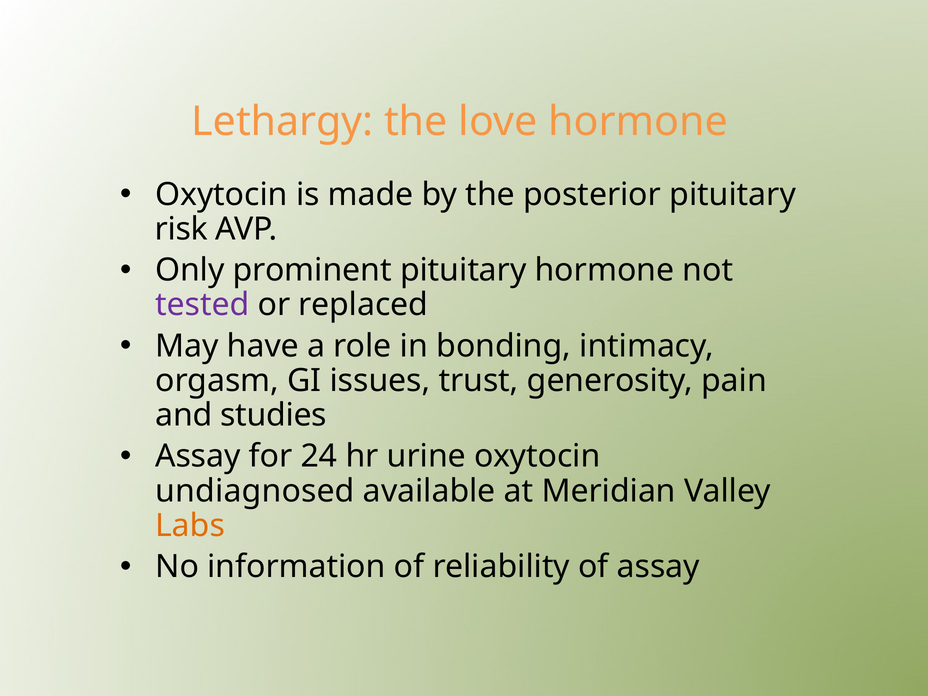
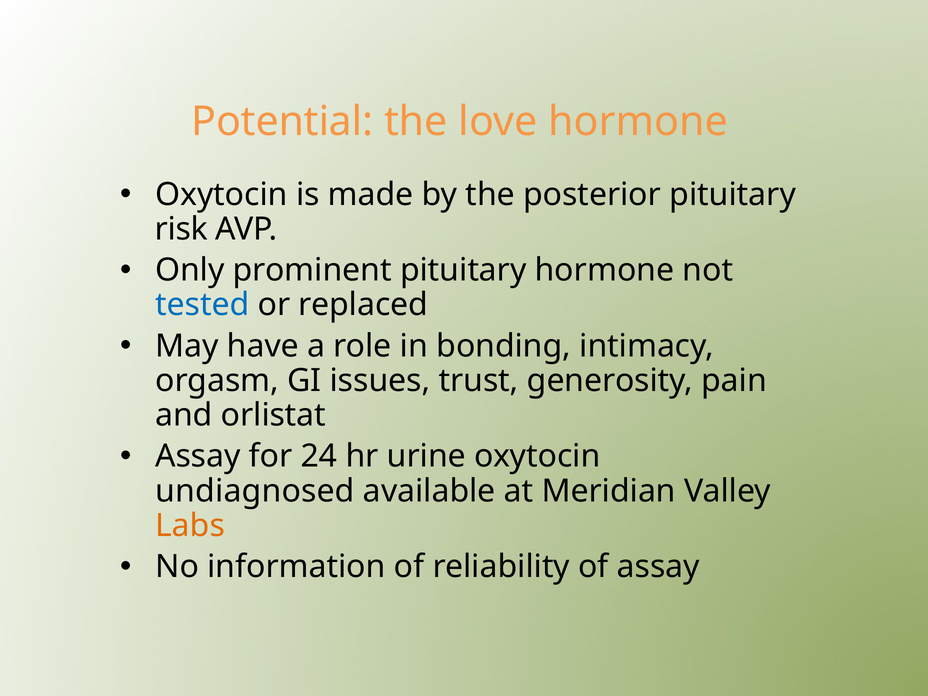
Lethargy: Lethargy -> Potential
tested colour: purple -> blue
studies: studies -> orlistat
